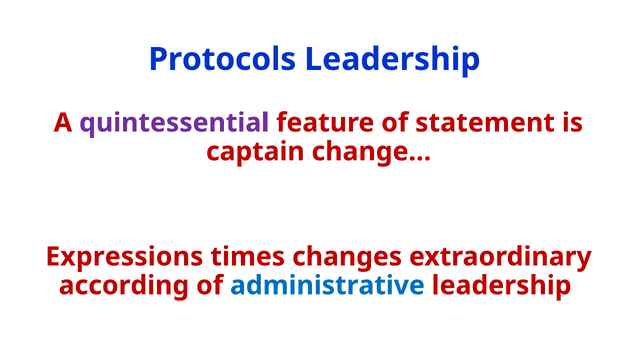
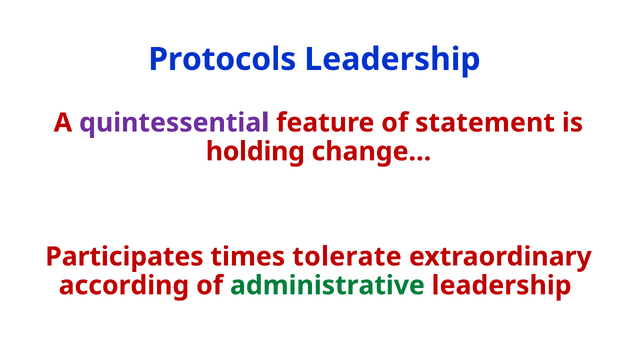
captain: captain -> holding
Expressions: Expressions -> Participates
changes: changes -> tolerate
administrative colour: blue -> green
